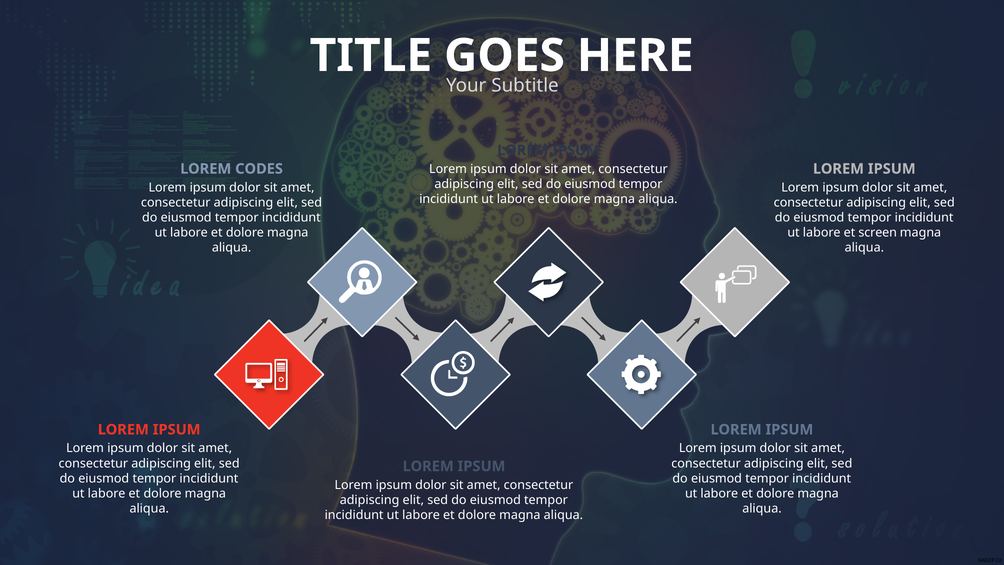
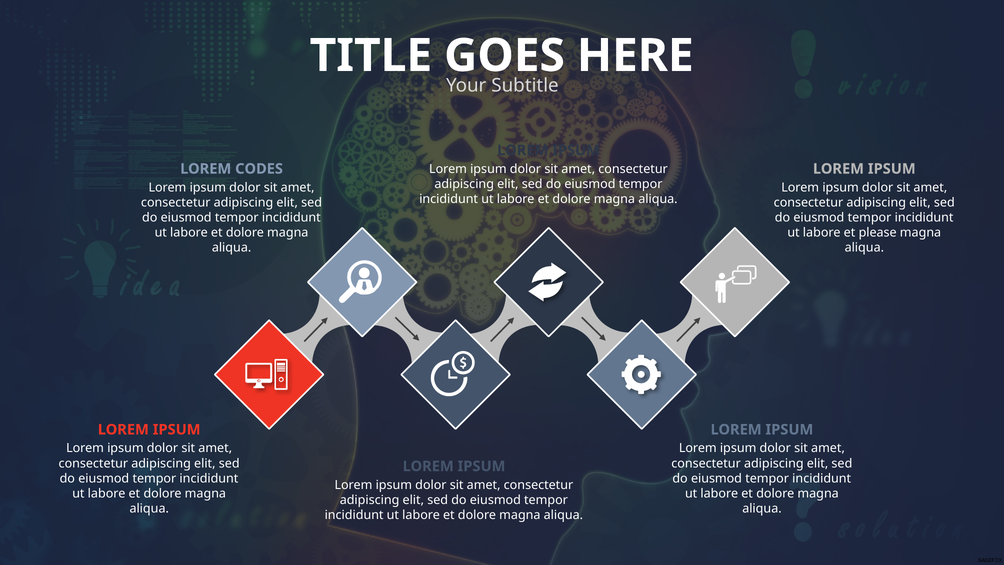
screen: screen -> please
